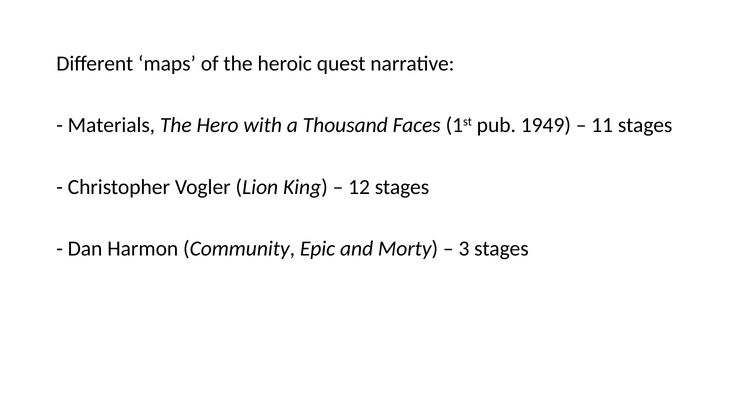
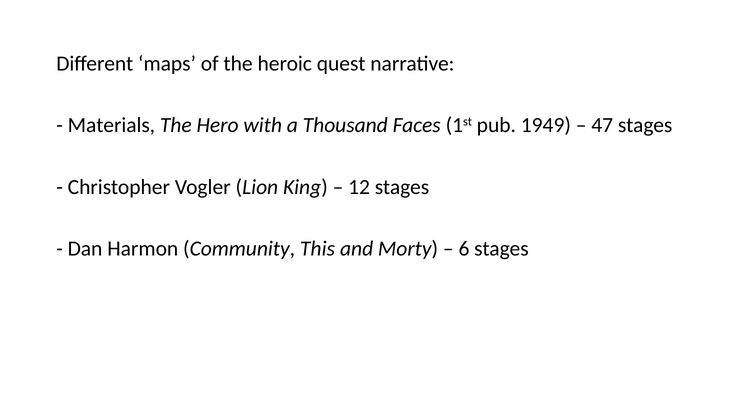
11: 11 -> 47
Epic: Epic -> This
3: 3 -> 6
